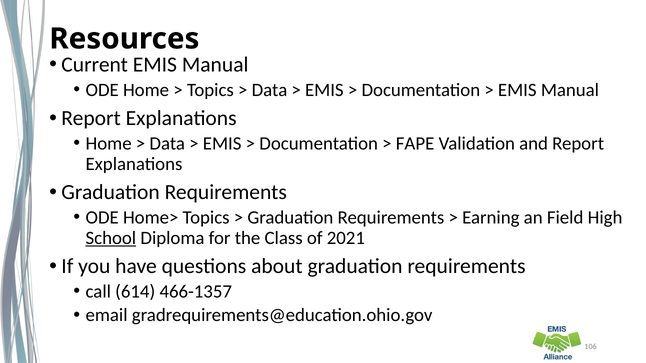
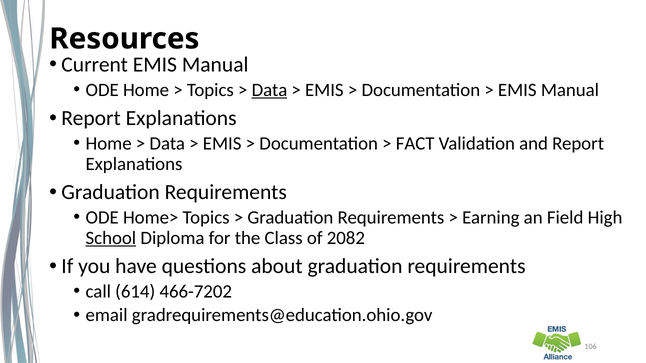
Data at (270, 90) underline: none -> present
FAPE: FAPE -> FACT
2021: 2021 -> 2082
466-1357: 466-1357 -> 466-7202
